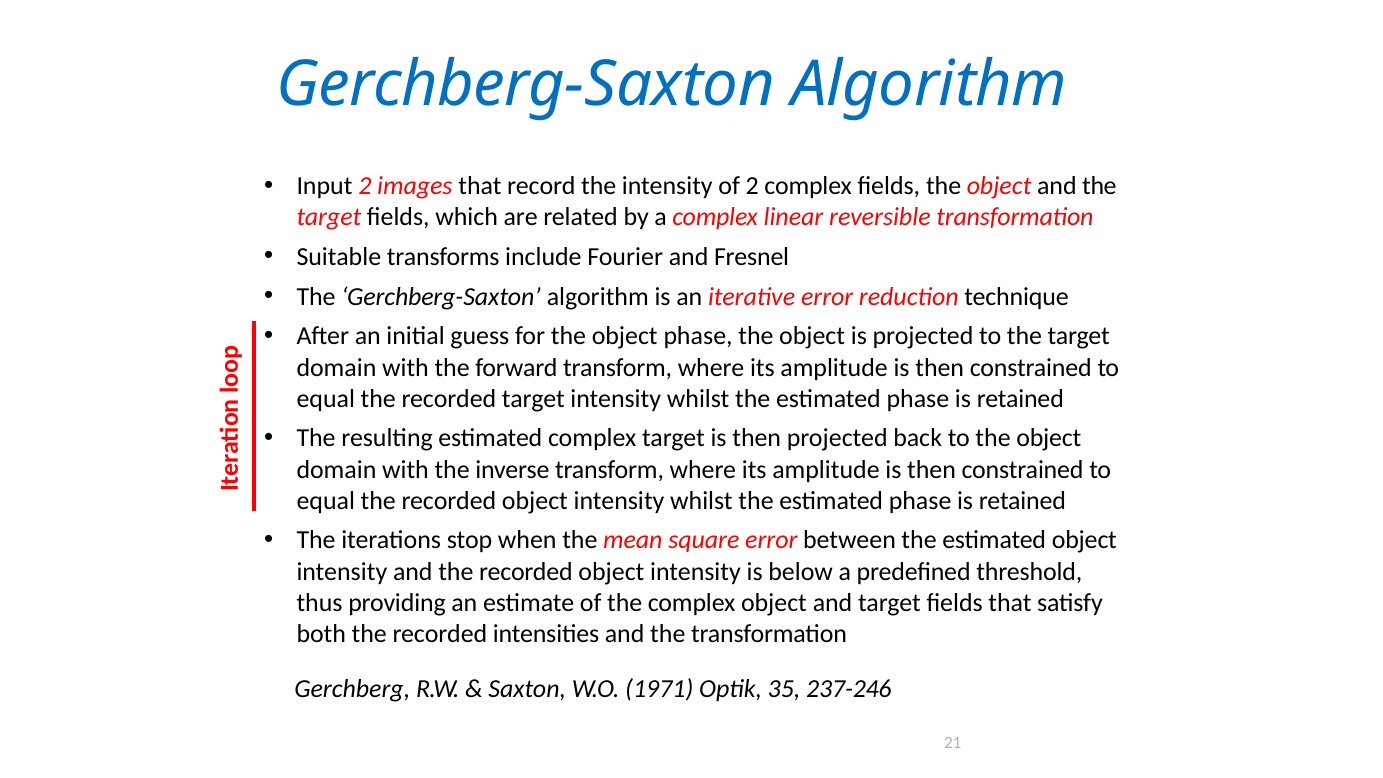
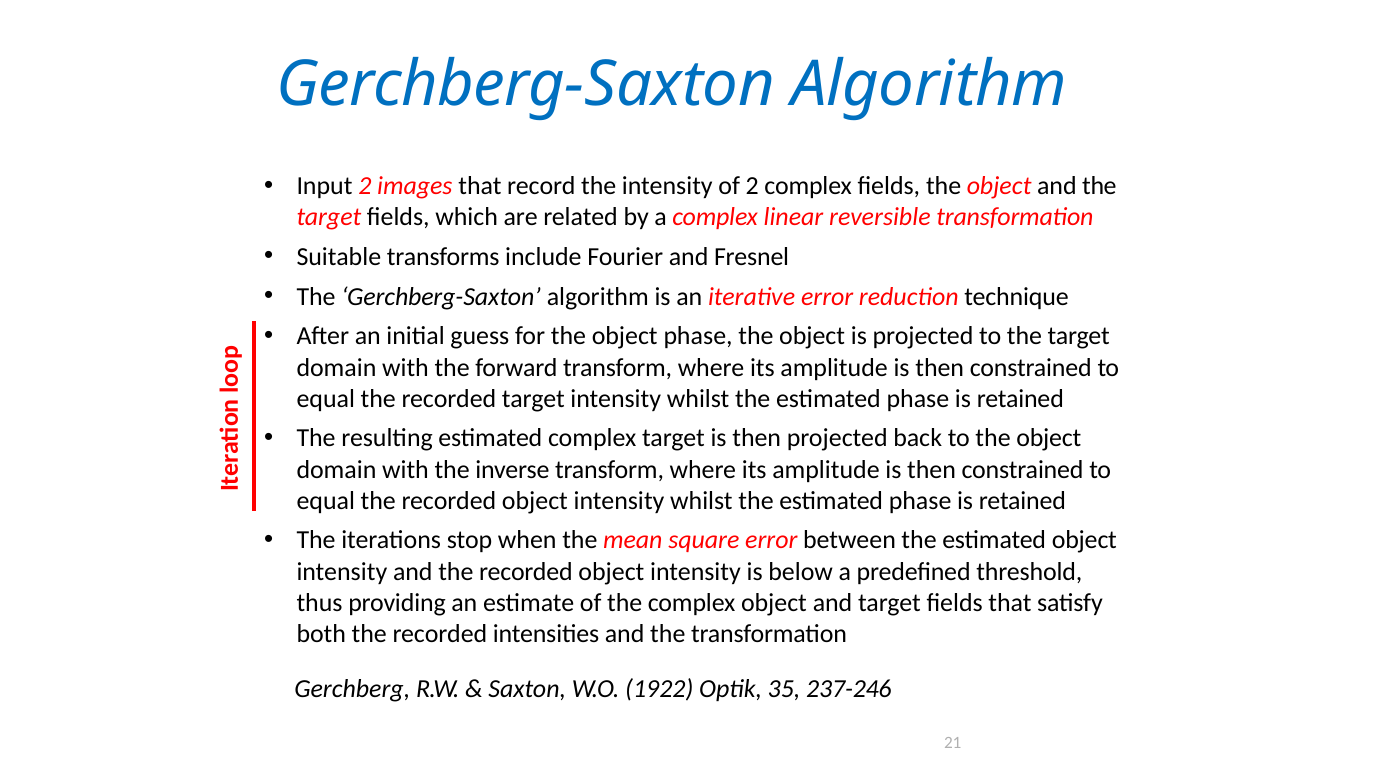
1971: 1971 -> 1922
